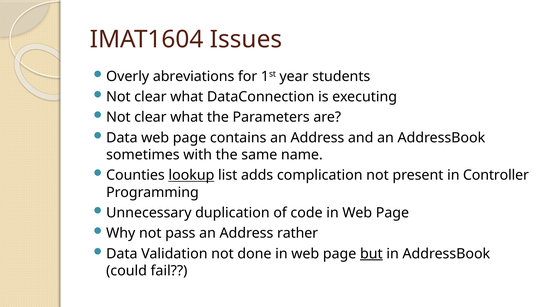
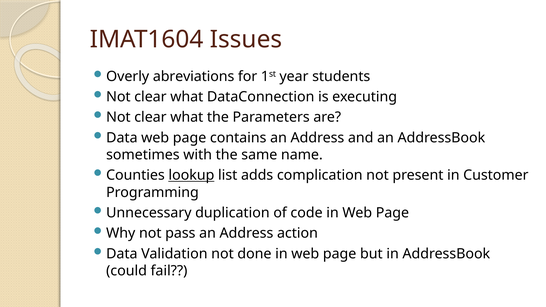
Controller: Controller -> Customer
rather: rather -> action
but underline: present -> none
